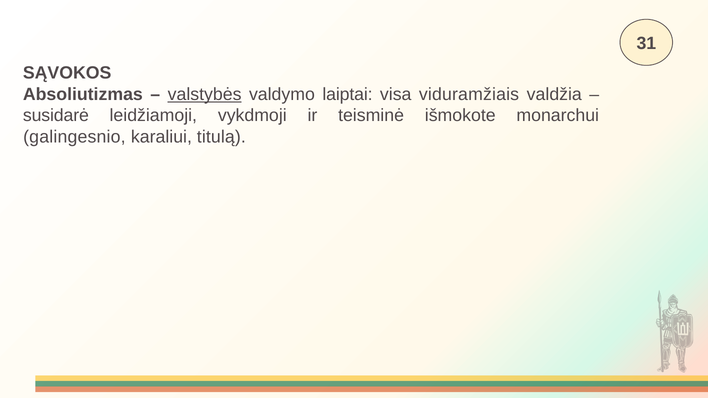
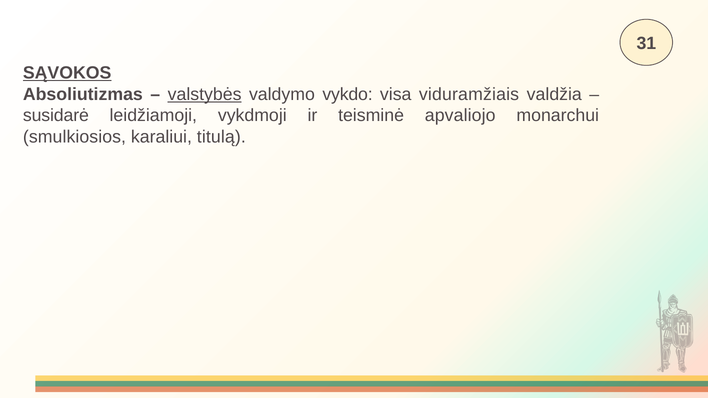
SĄVOKOS underline: none -> present
laiptai: laiptai -> vykdo
išmokote: išmokote -> apvaliojo
galingesnio: galingesnio -> smulkiosios
